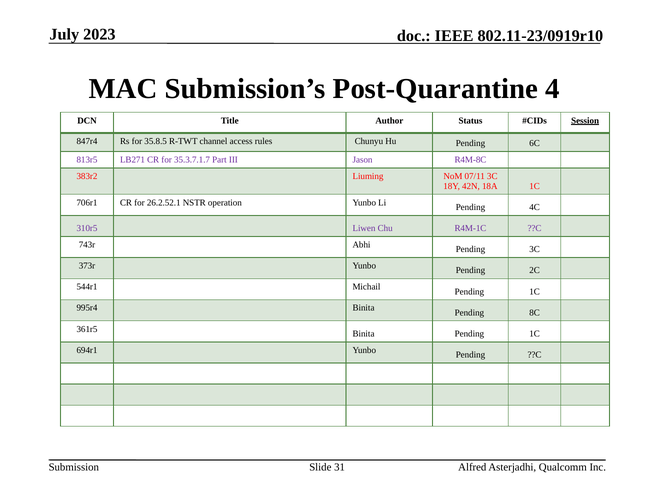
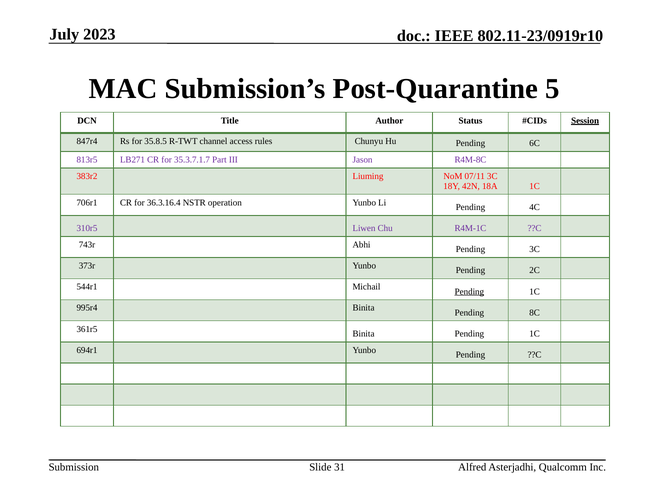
4: 4 -> 5
26.2.52.1: 26.2.52.1 -> 36.3.16.4
Pending at (469, 291) underline: none -> present
